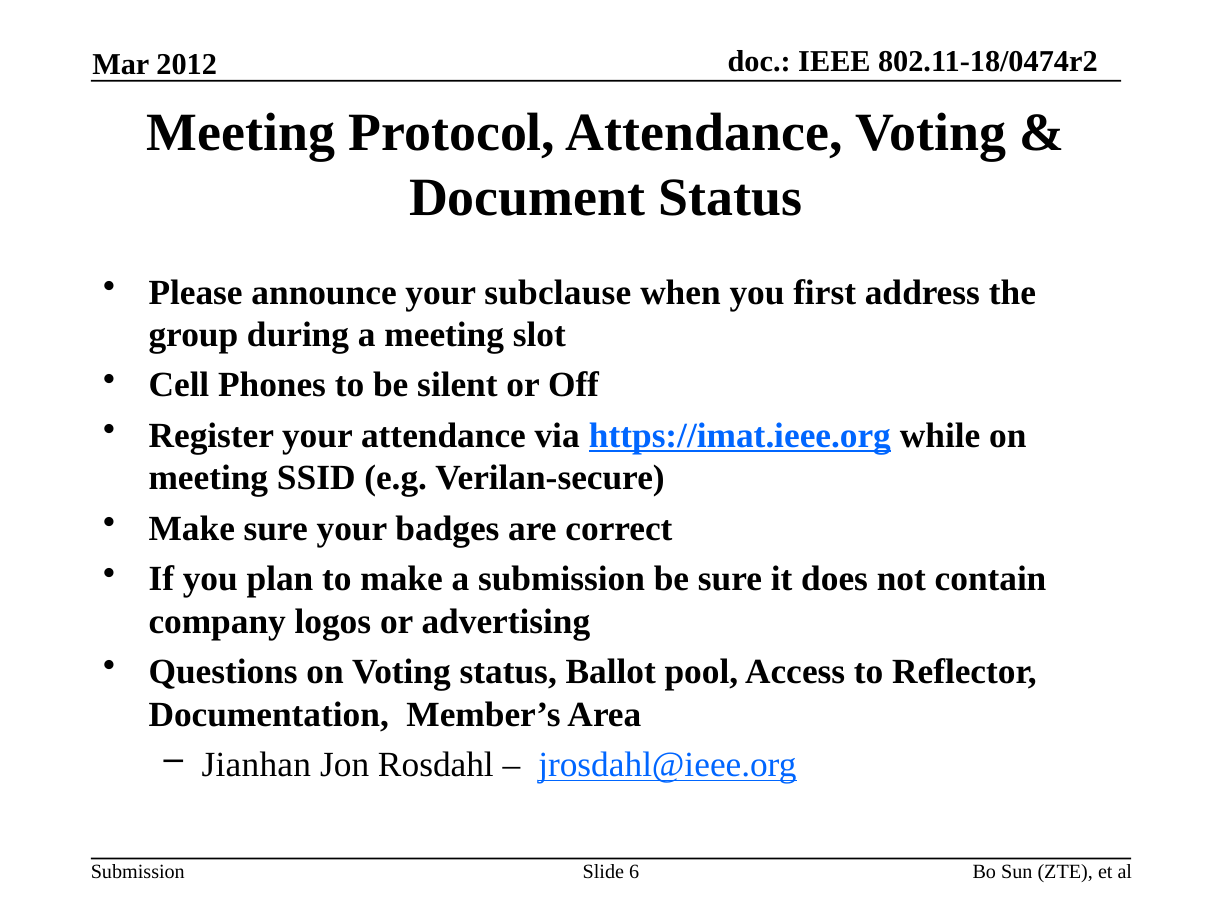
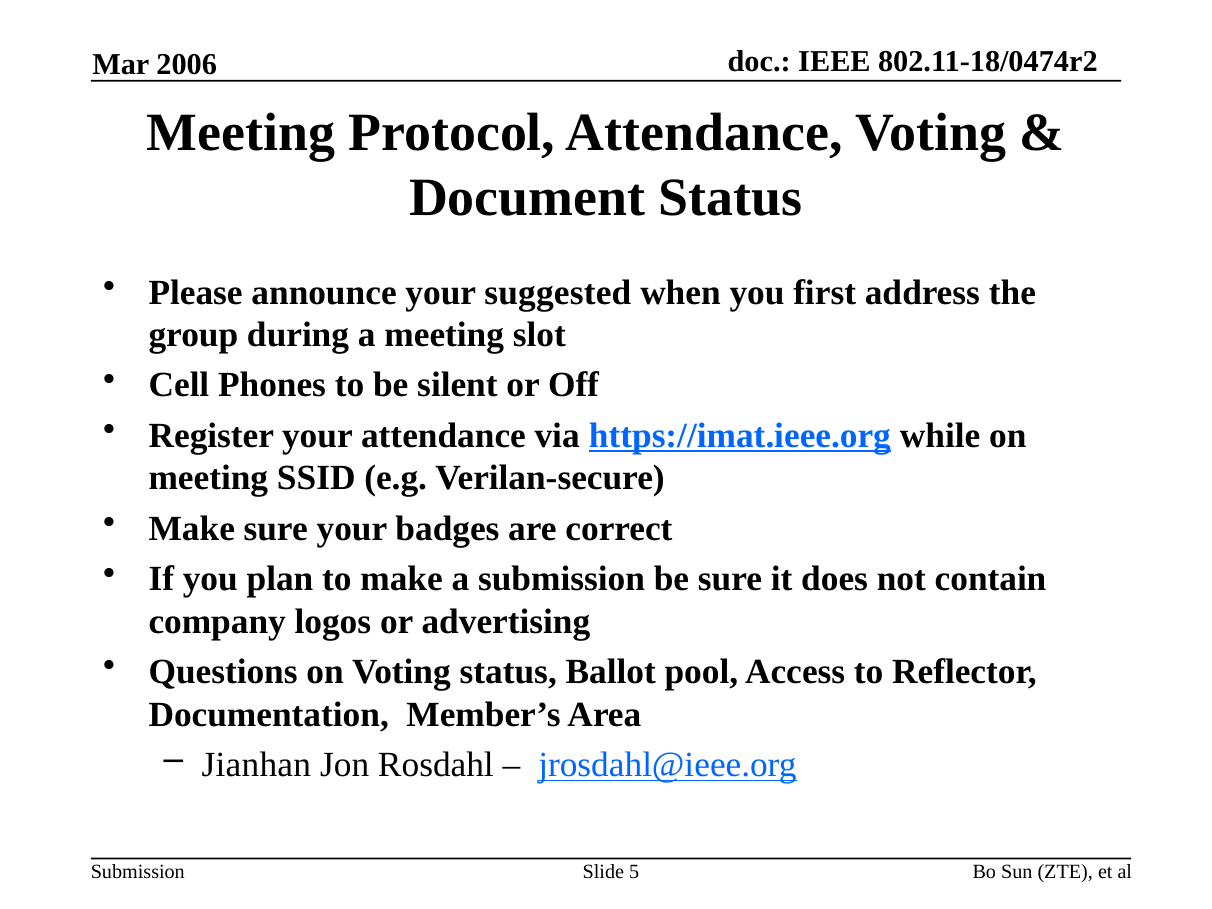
2012: 2012 -> 2006
subclause: subclause -> suggested
6: 6 -> 5
